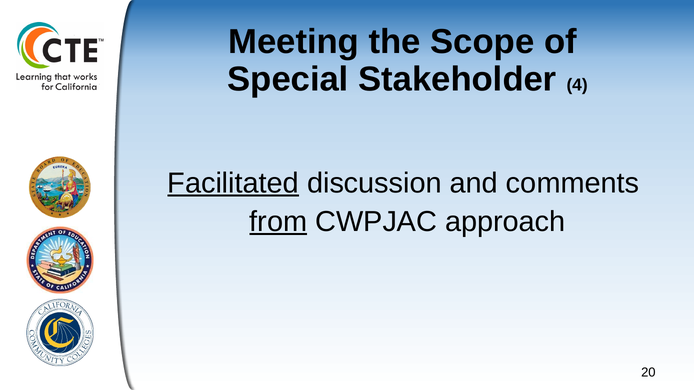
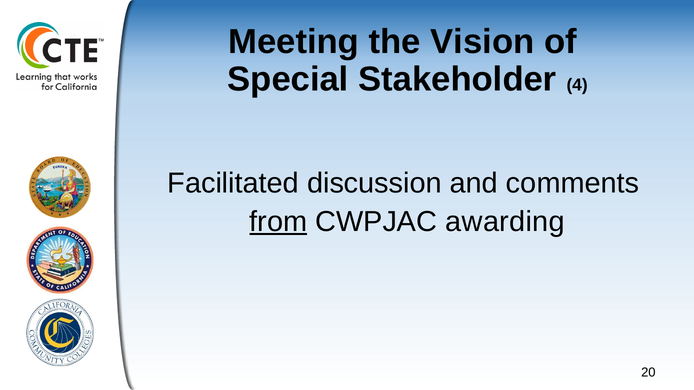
Scope: Scope -> Vision
Facilitated underline: present -> none
approach: approach -> awarding
